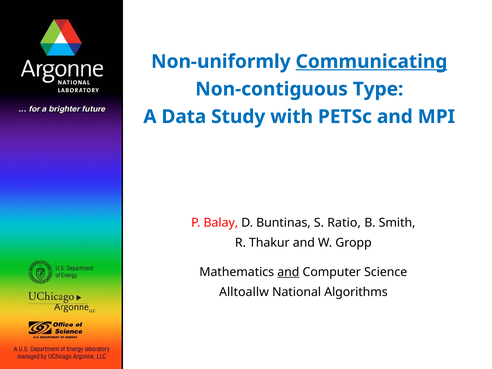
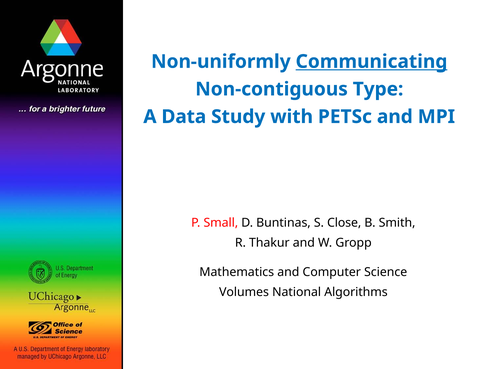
Balay: Balay -> Small
Ratio: Ratio -> Close
and at (288, 272) underline: present -> none
Alltoallw: Alltoallw -> Volumes
